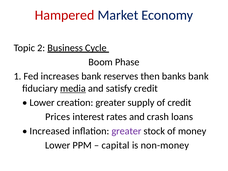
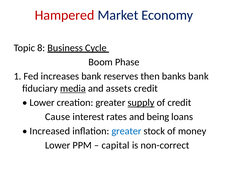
2: 2 -> 8
satisfy: satisfy -> assets
supply underline: none -> present
Prices: Prices -> Cause
crash: crash -> being
greater at (126, 131) colour: purple -> blue
non-money: non-money -> non-correct
